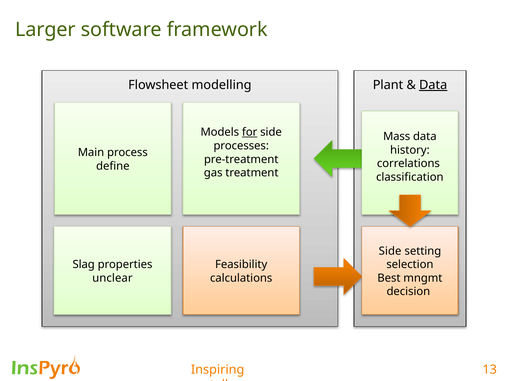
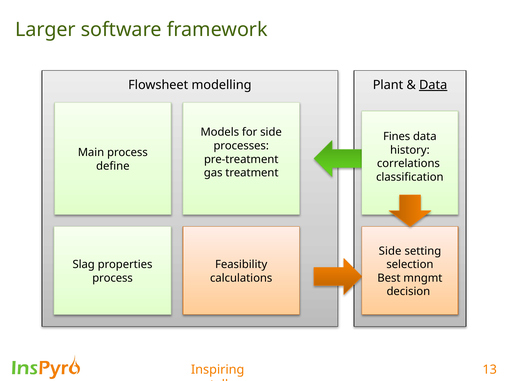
for underline: present -> none
Mass: Mass -> Fines
unclear at (112, 278): unclear -> process
